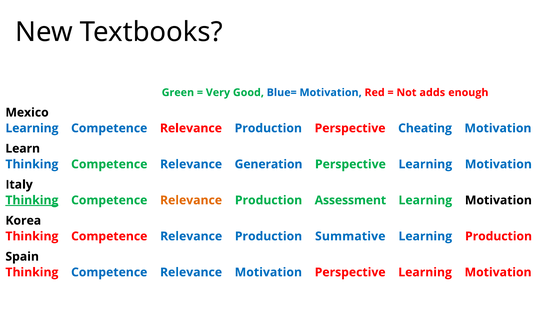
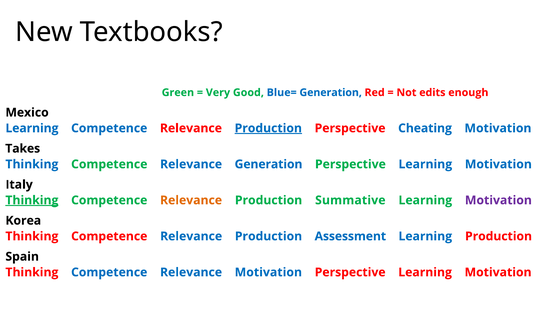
Blue= Motivation: Motivation -> Generation
adds: adds -> edits
Production at (268, 128) underline: none -> present
Learn: Learn -> Takes
Assessment: Assessment -> Summative
Motivation at (498, 200) colour: black -> purple
Summative: Summative -> Assessment
